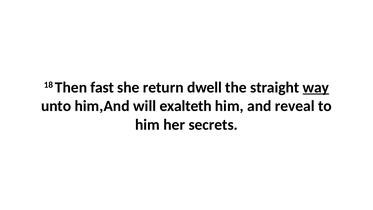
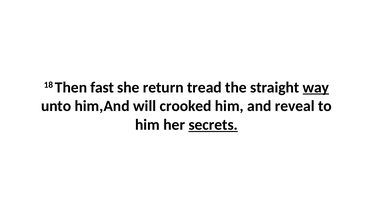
dwell: dwell -> tread
exalteth: exalteth -> crooked
secrets underline: none -> present
